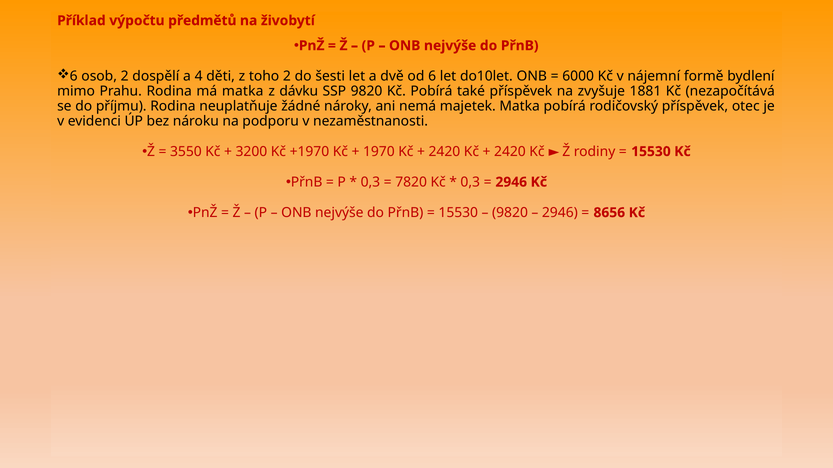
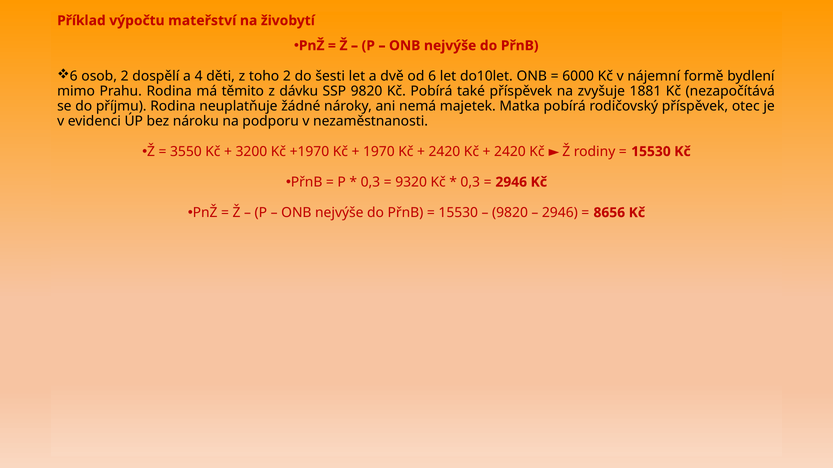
předmětů: předmětů -> mateřství
má matka: matka -> těmito
7820: 7820 -> 9320
